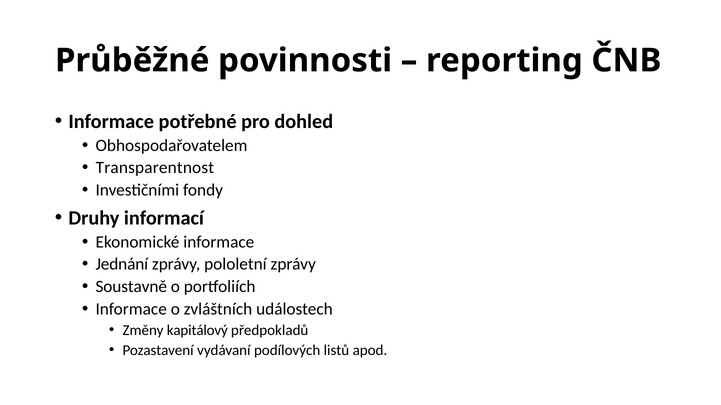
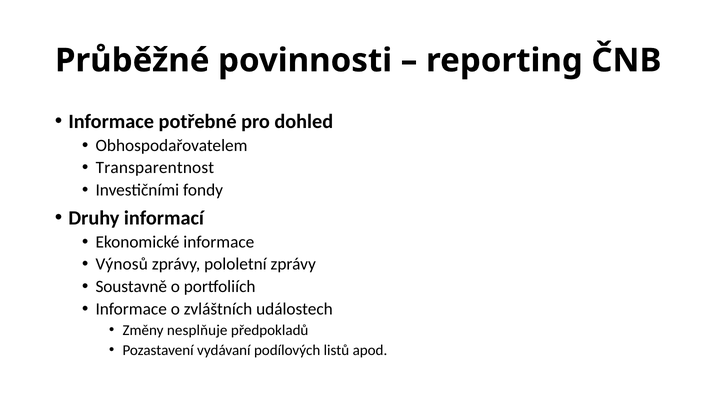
Jednání: Jednání -> Výnosů
kapitálový: kapitálový -> nesplňuje
